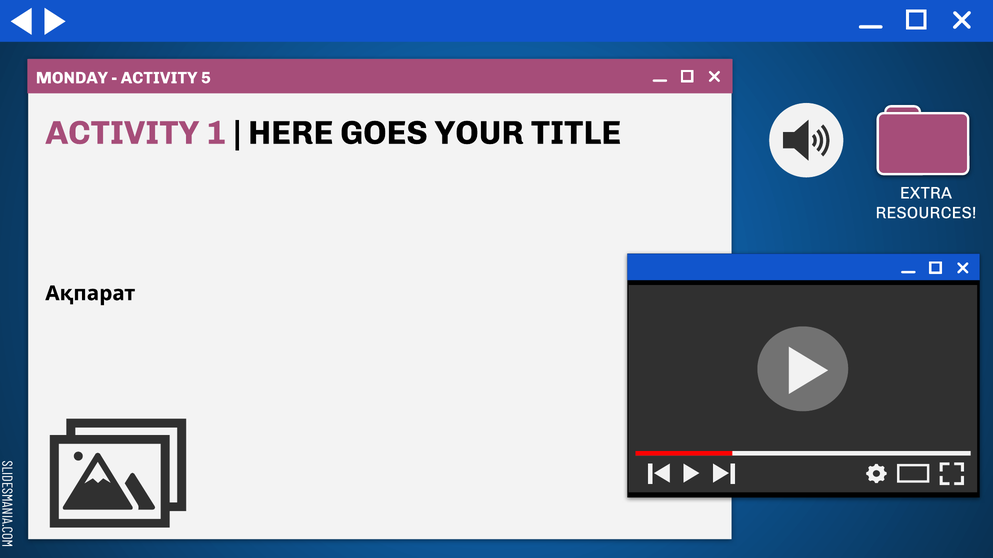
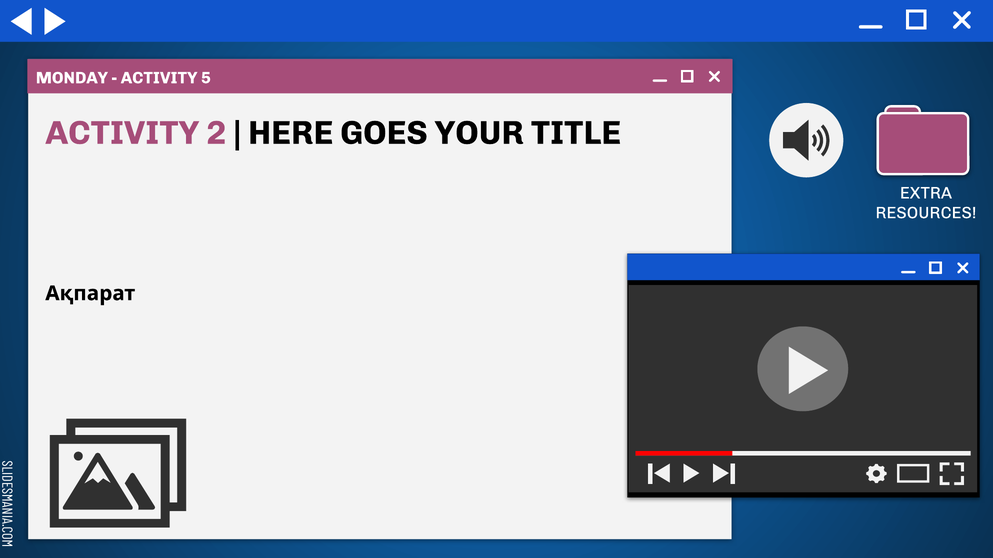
1: 1 -> 2
